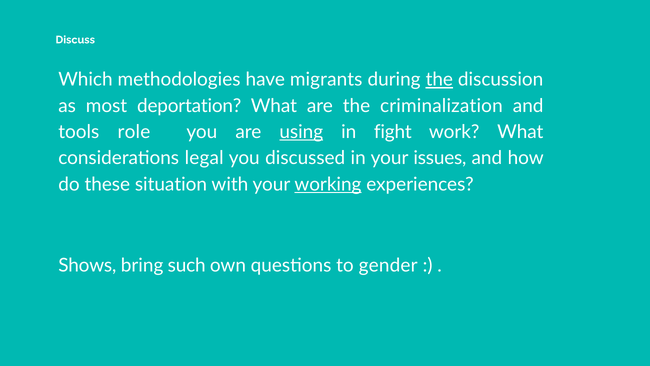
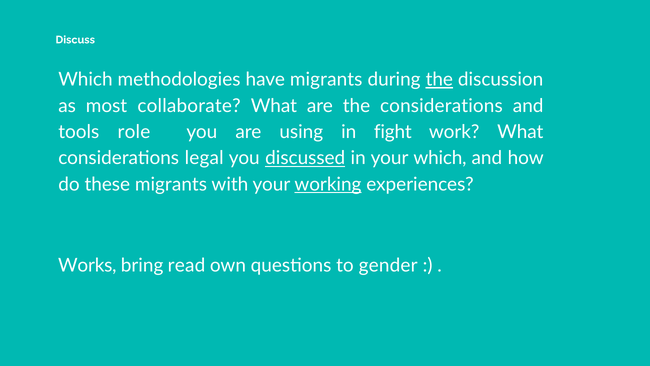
deportation: deportation -> collaborate
the criminalization: criminalization -> considerations
using underline: present -> none
discussed underline: none -> present
your issues: issues -> which
these situation: situation -> migrants
Shows: Shows -> Works
such: such -> read
